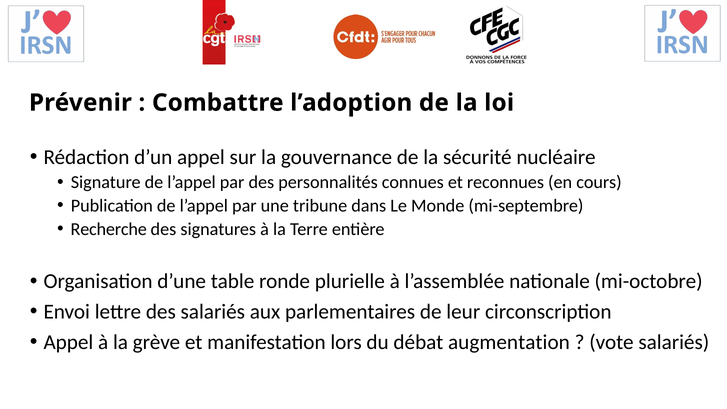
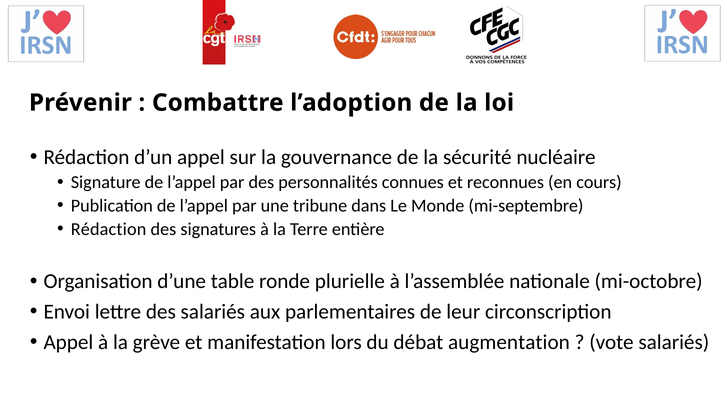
Recherche at (109, 229): Recherche -> Rédaction
